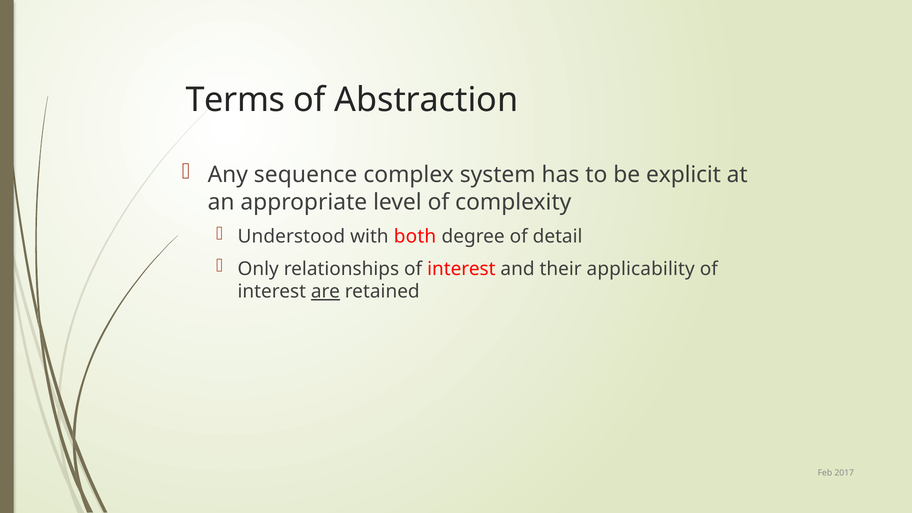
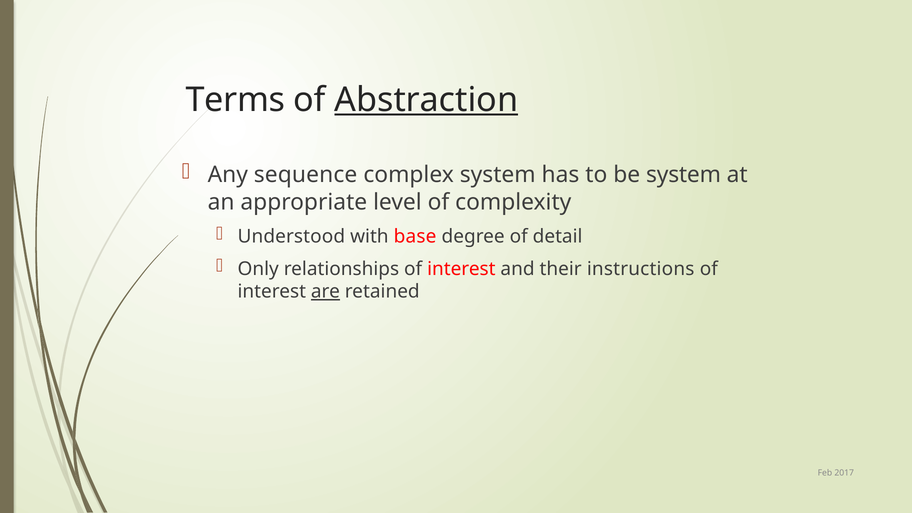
Abstraction underline: none -> present
be explicit: explicit -> system
both: both -> base
applicability: applicability -> instructions
